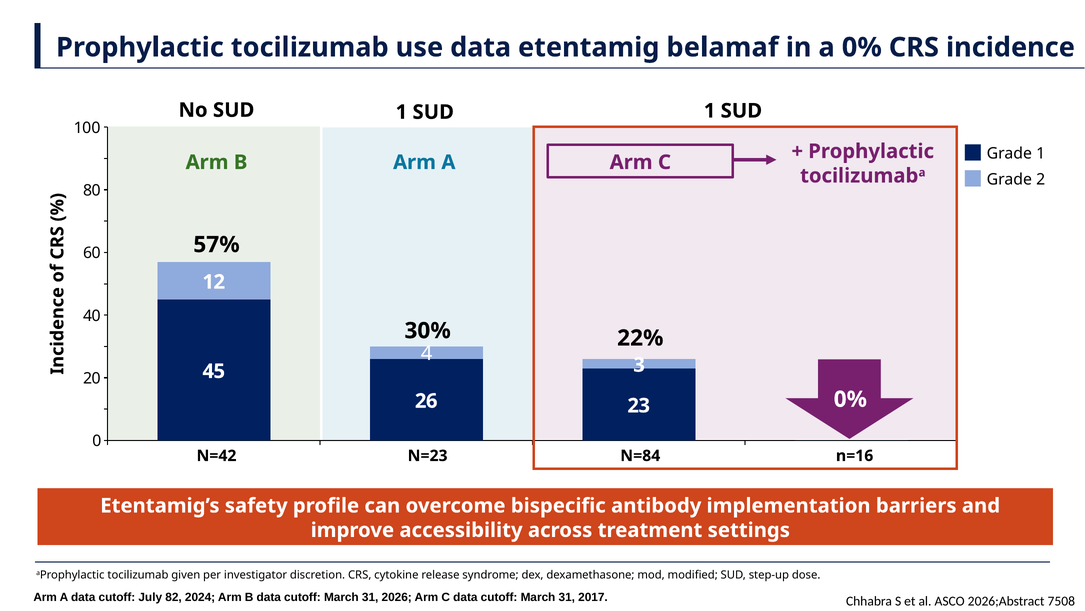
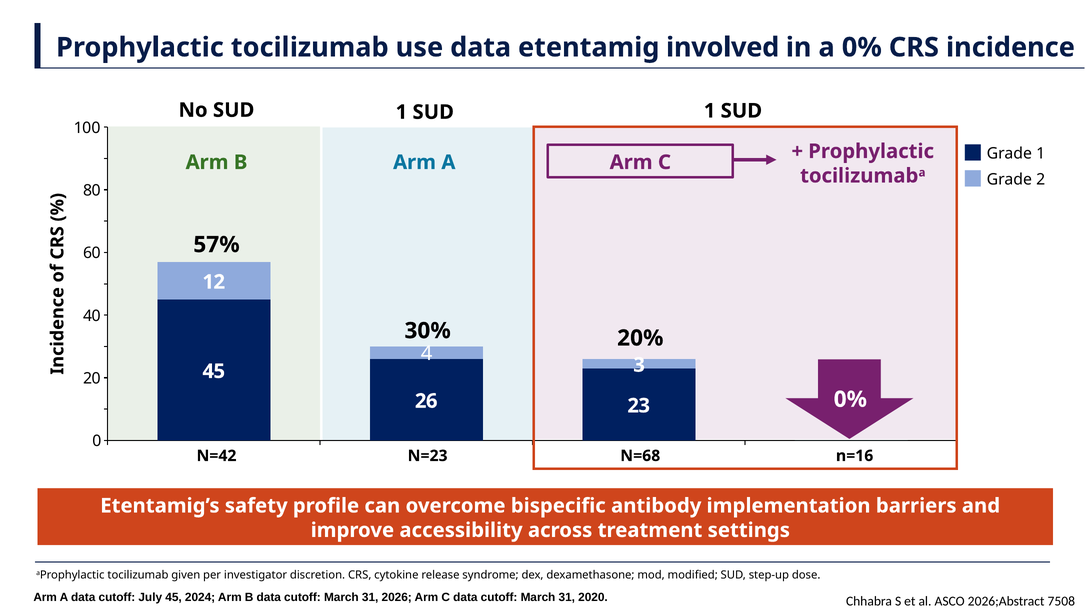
belamaf: belamaf -> involved
22%: 22% -> 20%
N=84: N=84 -> N=68
July 82: 82 -> 45
2017: 2017 -> 2020
